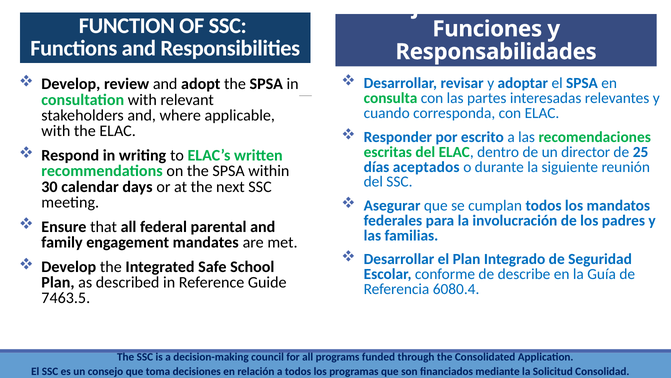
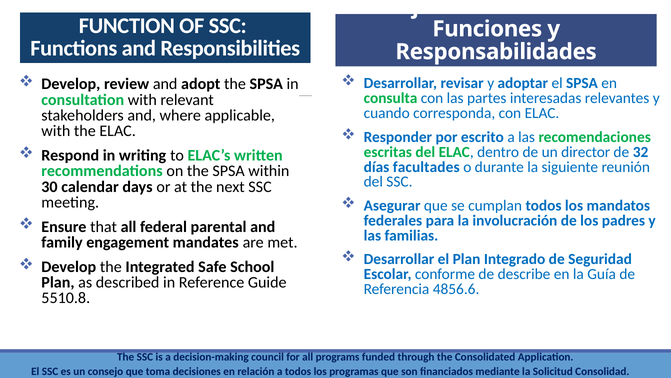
25: 25 -> 32
aceptados: aceptados -> facultades
6080.4: 6080.4 -> 4856.6
7463.5: 7463.5 -> 5510.8
